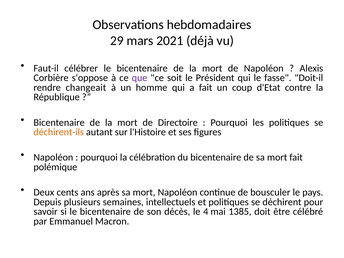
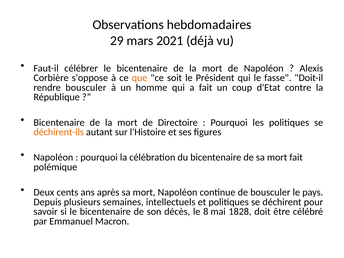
que colour: purple -> orange
rendre changeait: changeait -> bousculer
4: 4 -> 8
1385: 1385 -> 1828
